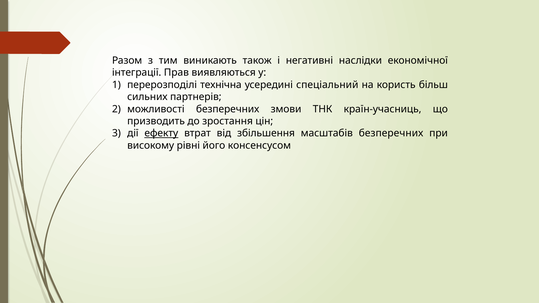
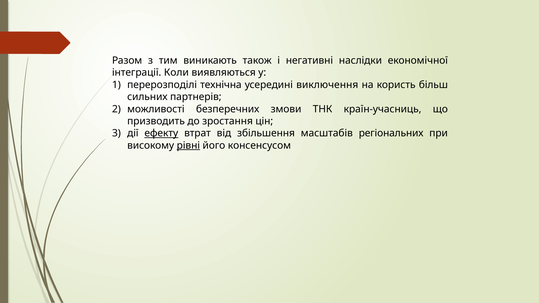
Прав: Прав -> Коли
спеціальний: спеціальний -> виключення
масштабів безперечних: безперечних -> регіональних
рівні underline: none -> present
